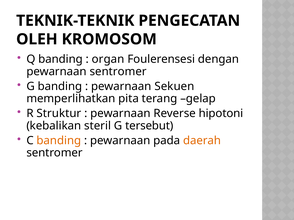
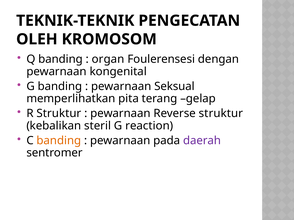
pewarnaan sentromer: sentromer -> kongenital
Sekuen: Sekuen -> Seksual
Reverse hipotoni: hipotoni -> struktur
tersebut: tersebut -> reaction
daerah colour: orange -> purple
